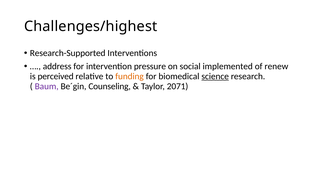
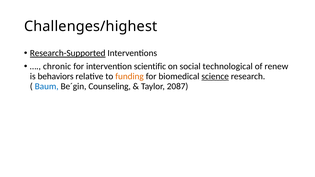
Research-Supported underline: none -> present
address: address -> chronic
pressure: pressure -> scientific
implemented: implemented -> technological
perceived: perceived -> behaviors
Baum colour: purple -> blue
2071: 2071 -> 2087
